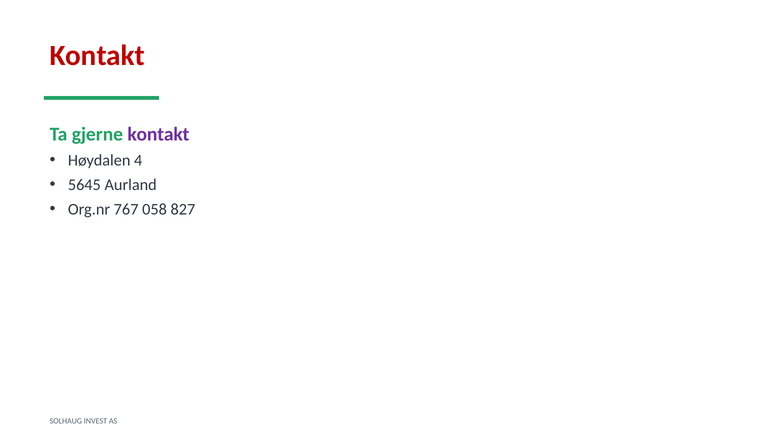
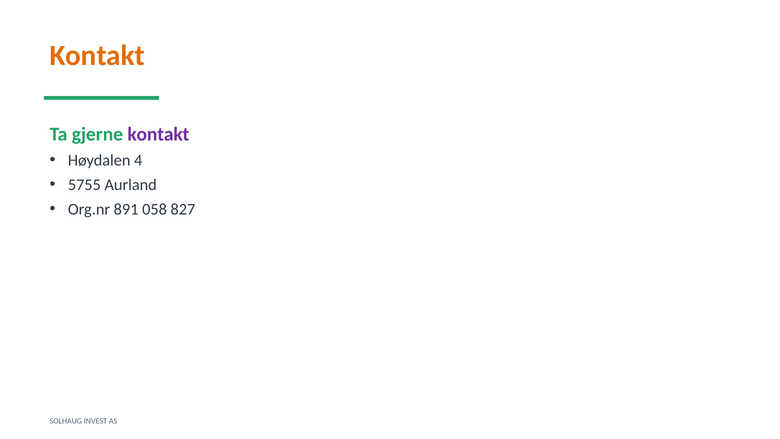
Kontakt at (97, 56) colour: red -> orange
5645: 5645 -> 5755
767: 767 -> 891
